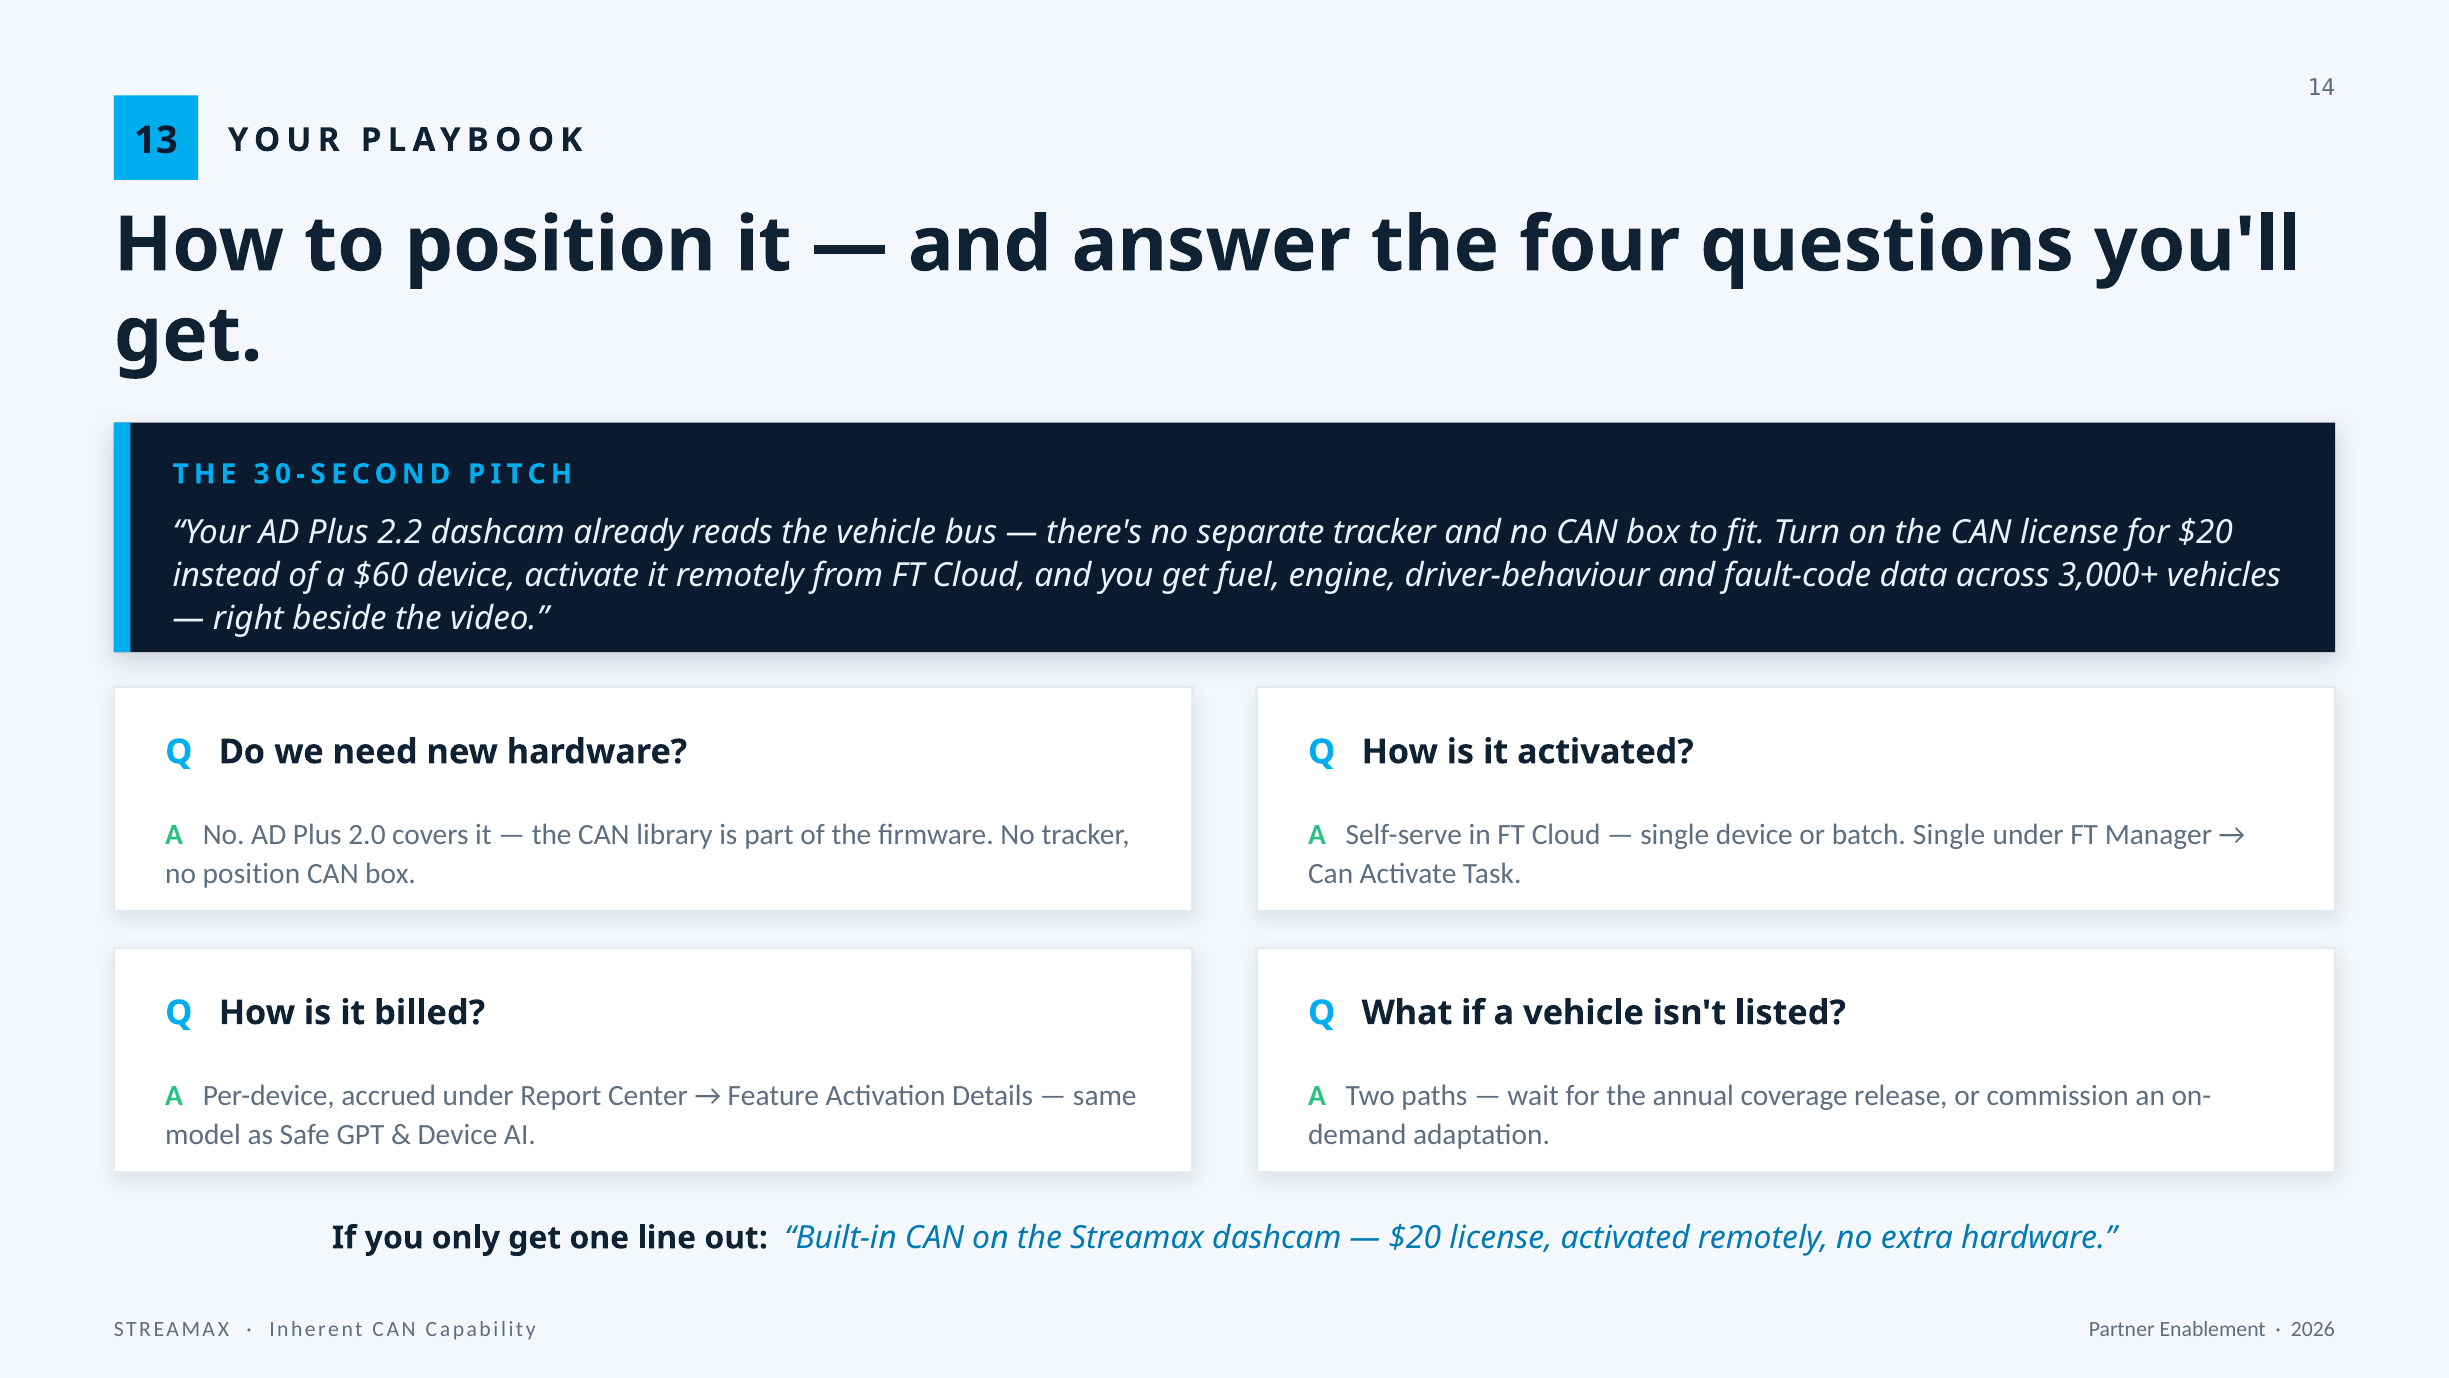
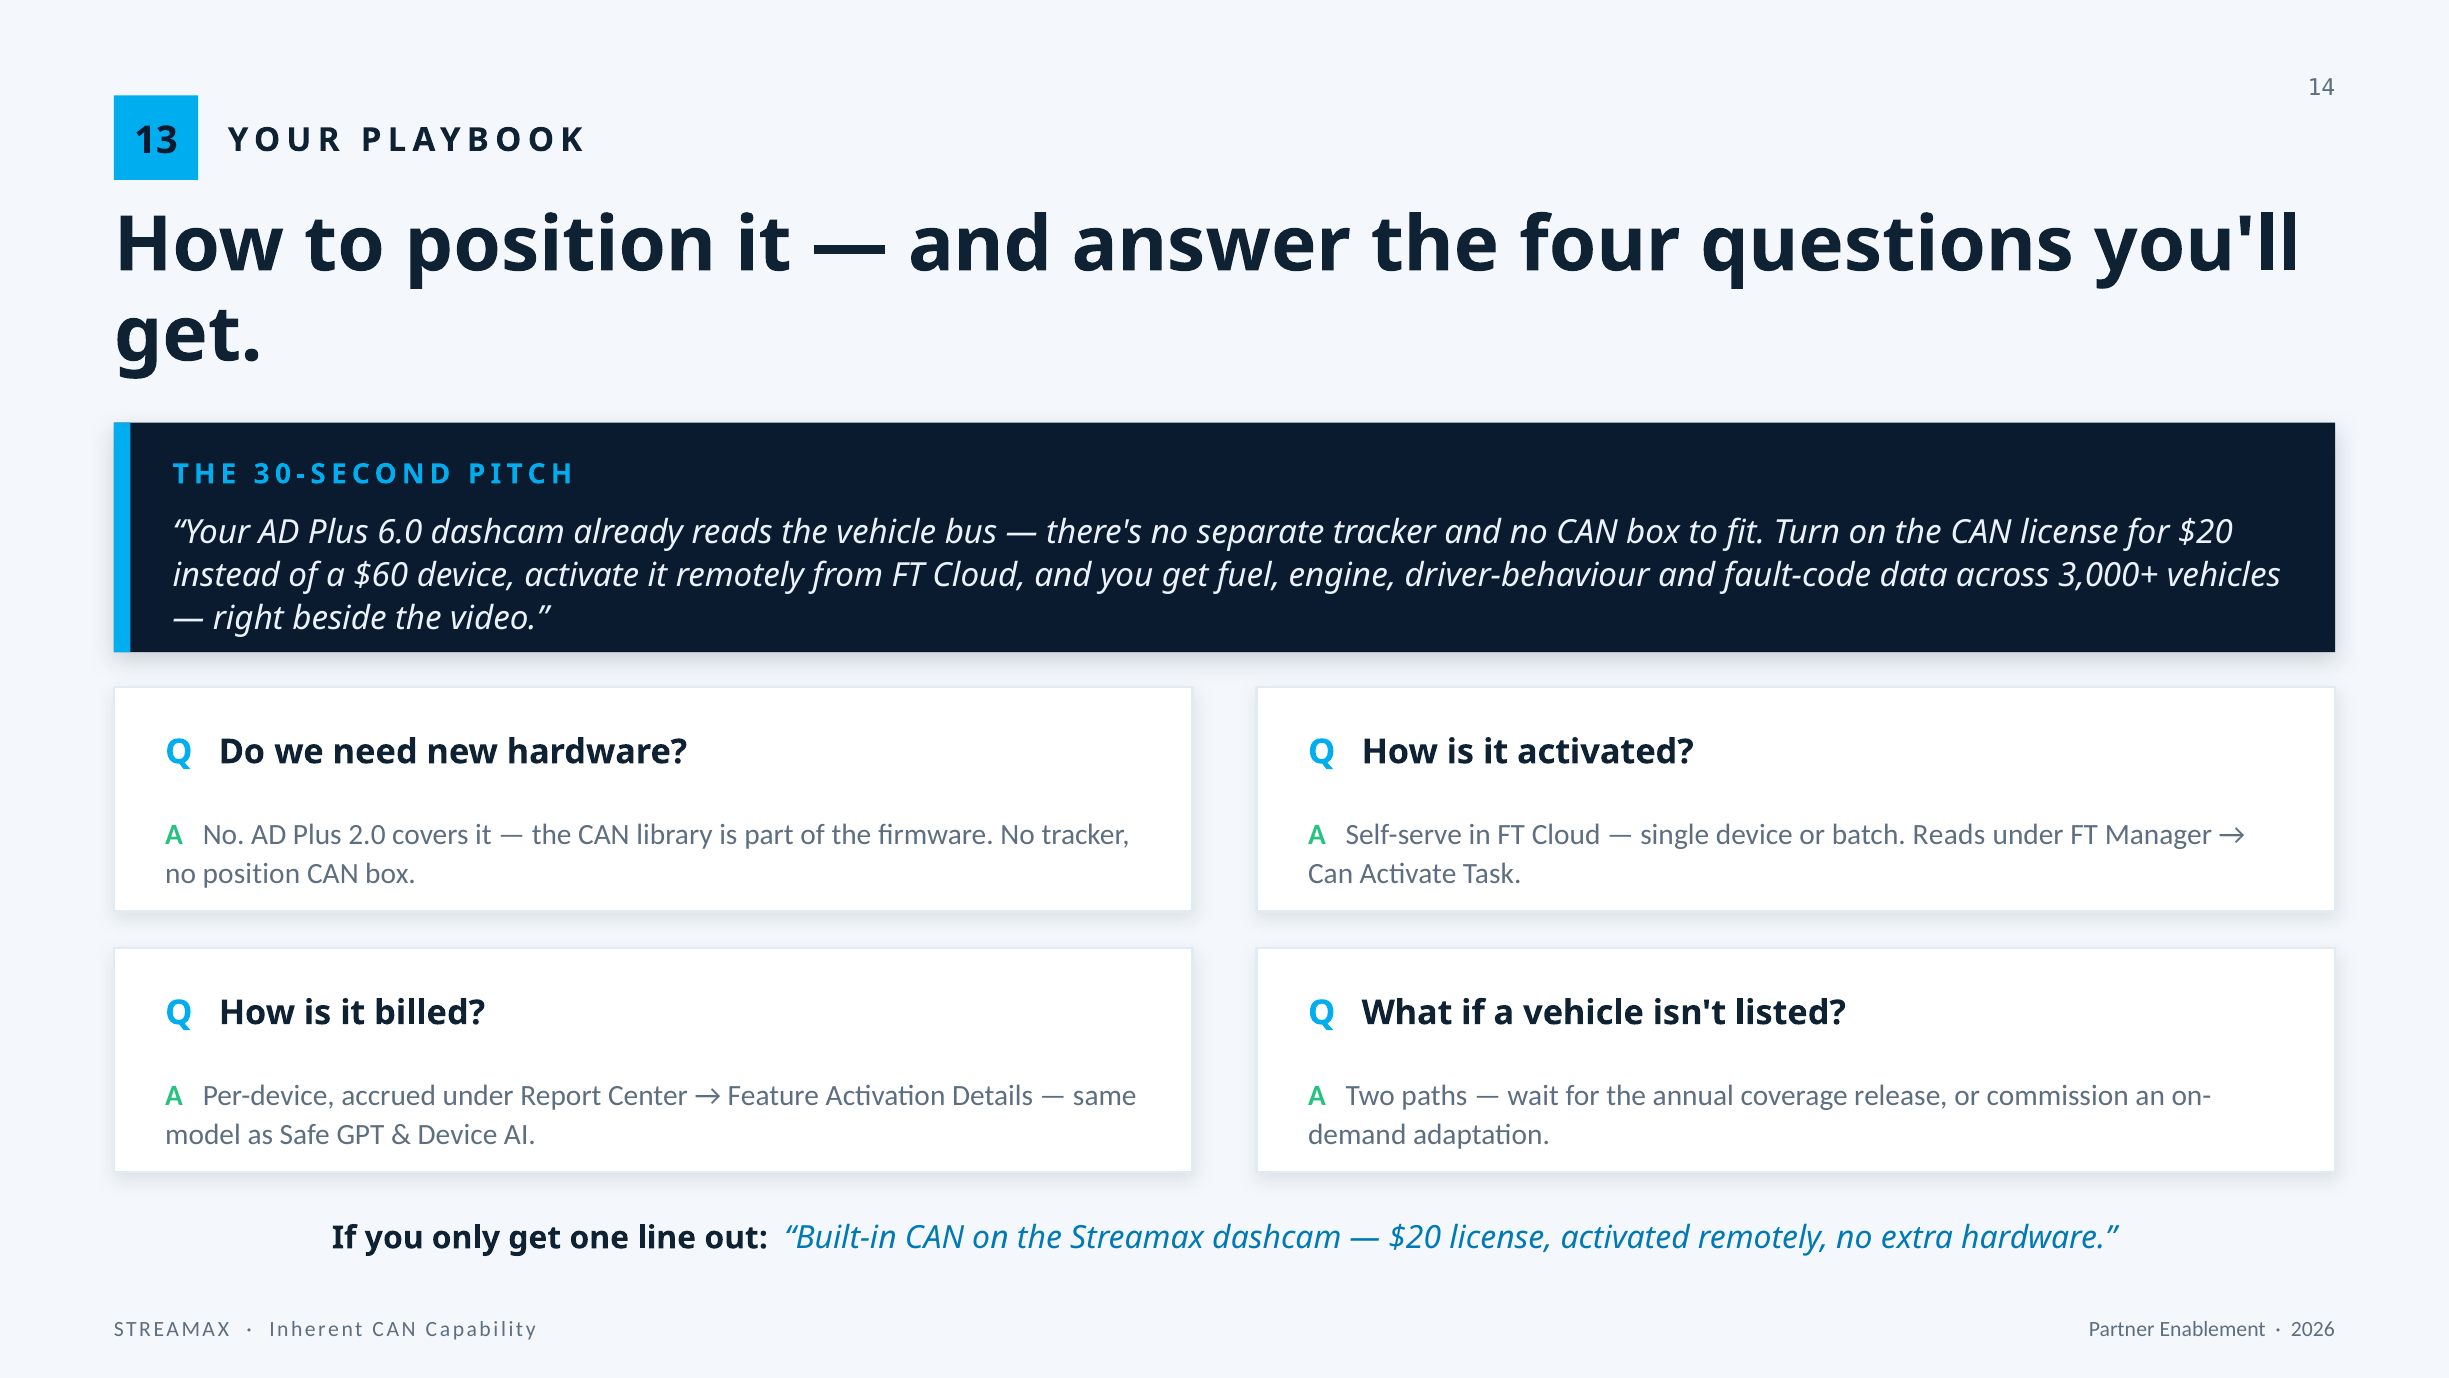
2.2: 2.2 -> 6.0
batch Single: Single -> Reads
